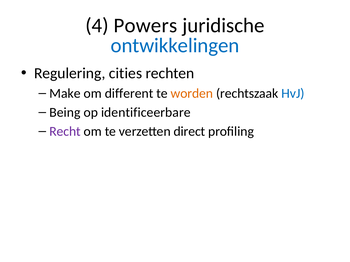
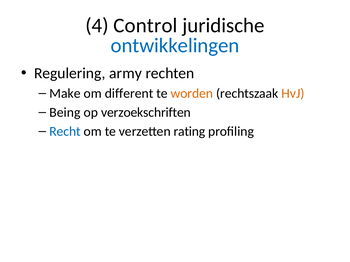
Powers: Powers -> Control
cities: cities -> army
HvJ colour: blue -> orange
identificeerbare: identificeerbare -> verzoekschriften
Recht colour: purple -> blue
direct: direct -> rating
